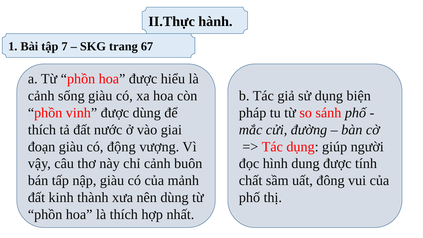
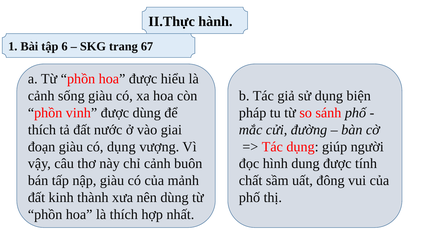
7: 7 -> 6
có động: động -> dụng
